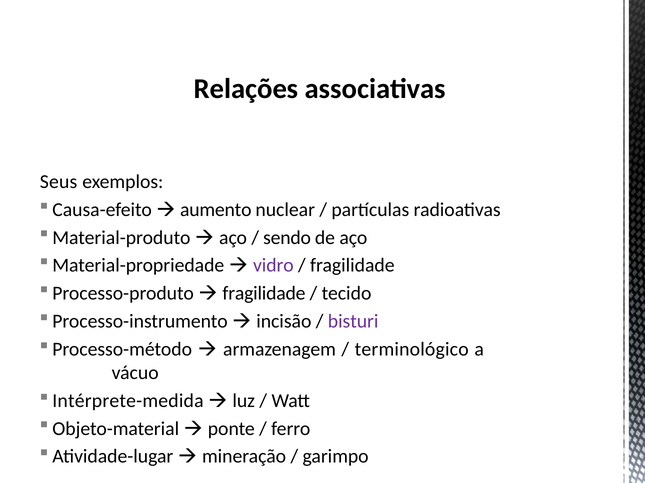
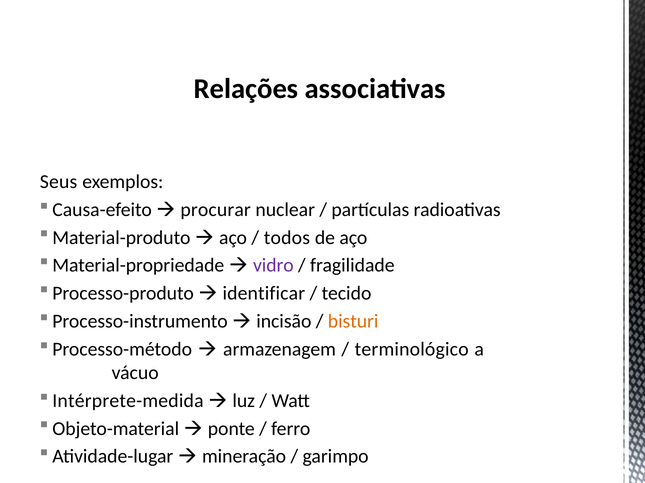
aumento: aumento -> procurar
sendo: sendo -> todos
fragilidade at (264, 294): fragilidade -> identificar
bisturi colour: purple -> orange
